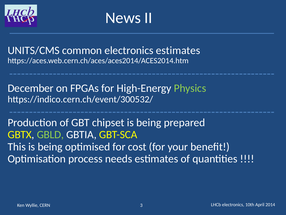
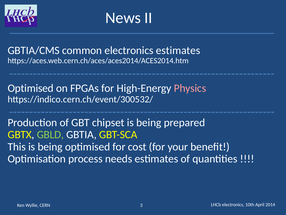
UNITS/CMS: UNITS/CMS -> GBTIA/CMS
December at (31, 88): December -> Optimised
Physics colour: light green -> pink
